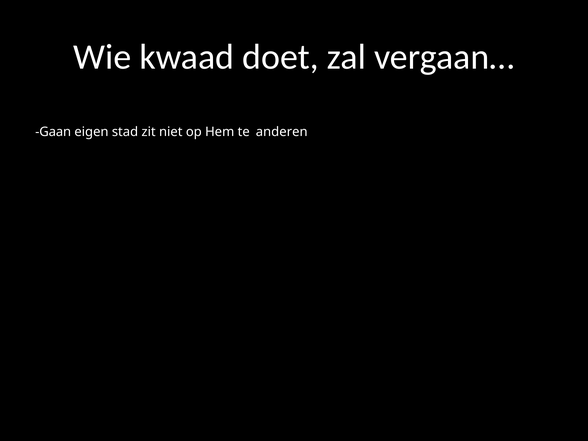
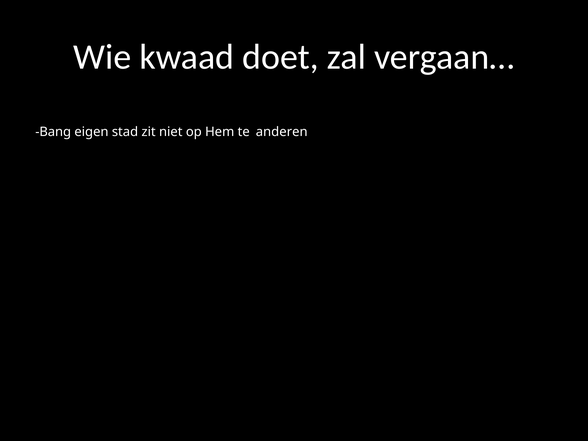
Gaan: Gaan -> Bang
